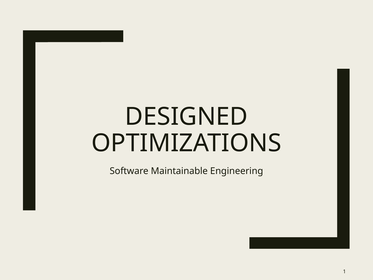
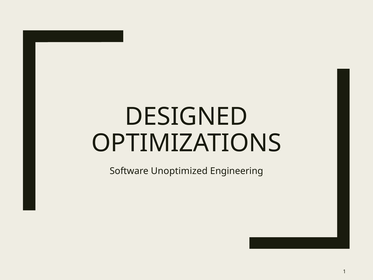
Maintainable: Maintainable -> Unoptimized
